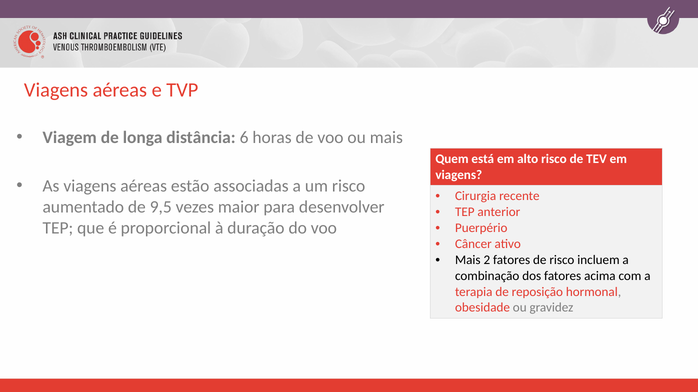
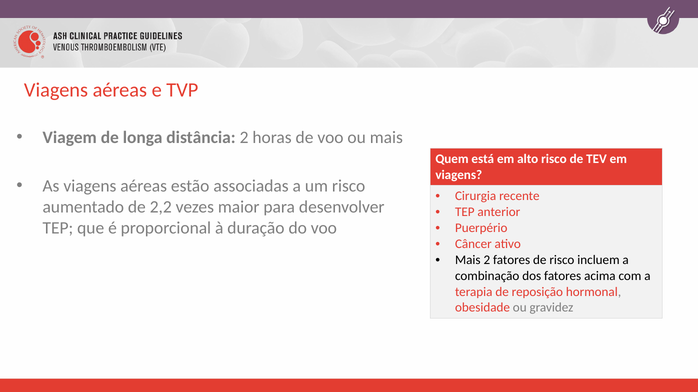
distância 6: 6 -> 2
9,5: 9,5 -> 2,2
